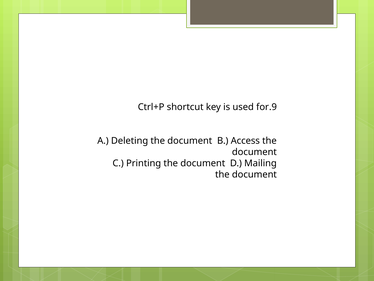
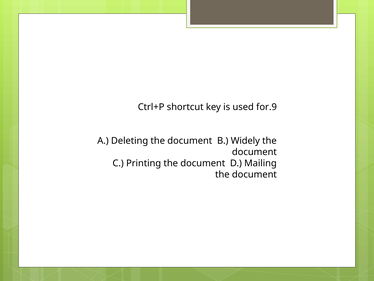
Access: Access -> Widely
